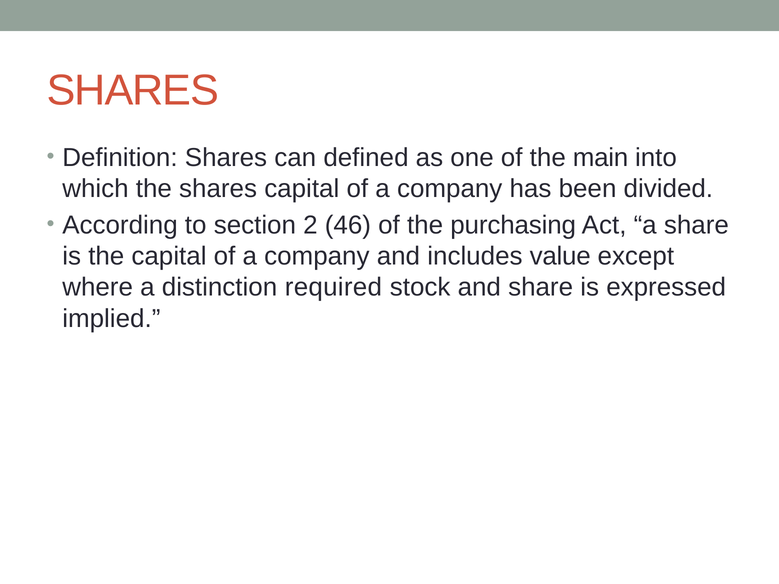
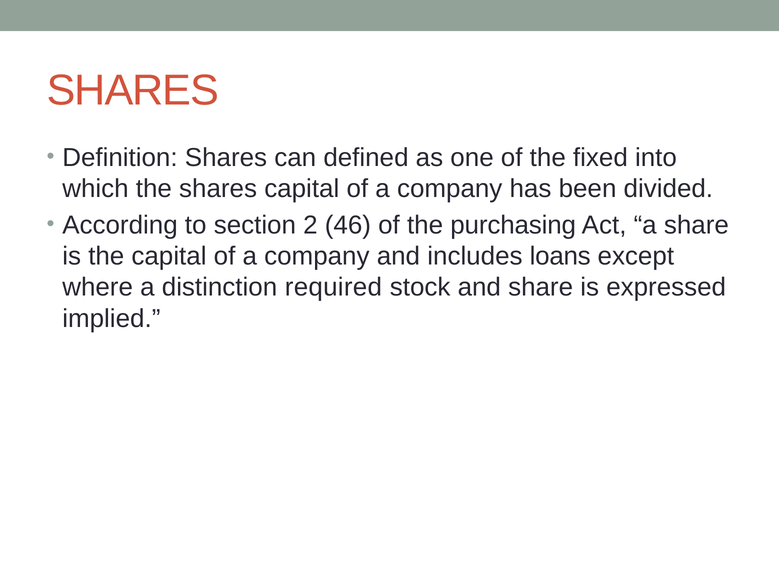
main: main -> fixed
value: value -> loans
